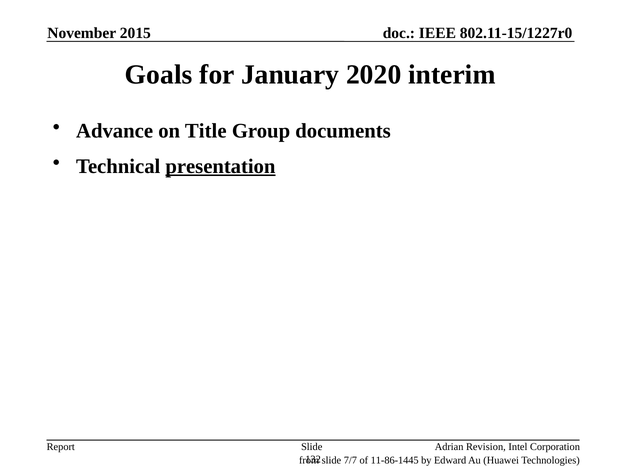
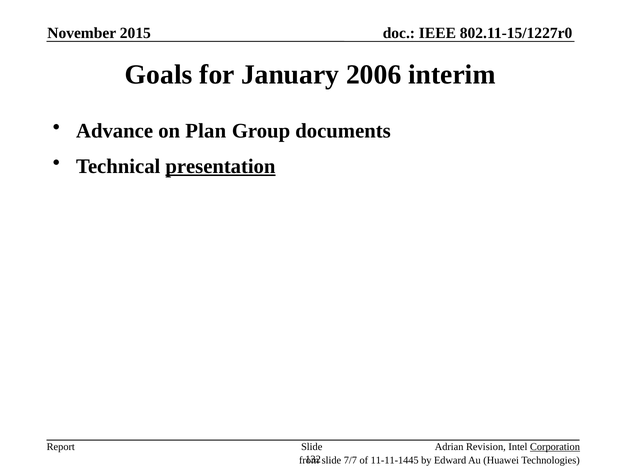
2020: 2020 -> 2006
Title: Title -> Plan
Corporation underline: none -> present
11-86-1445: 11-86-1445 -> 11-11-1445
